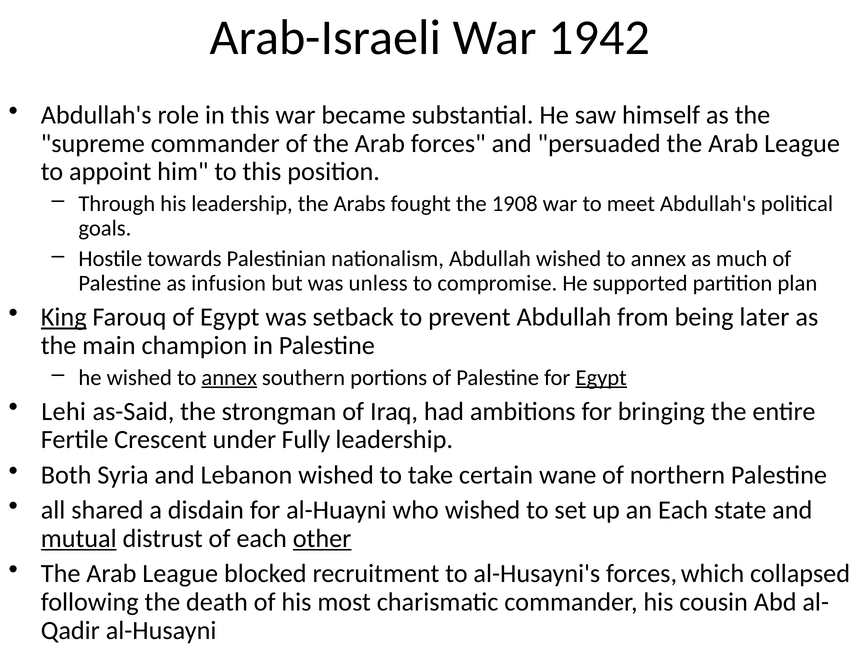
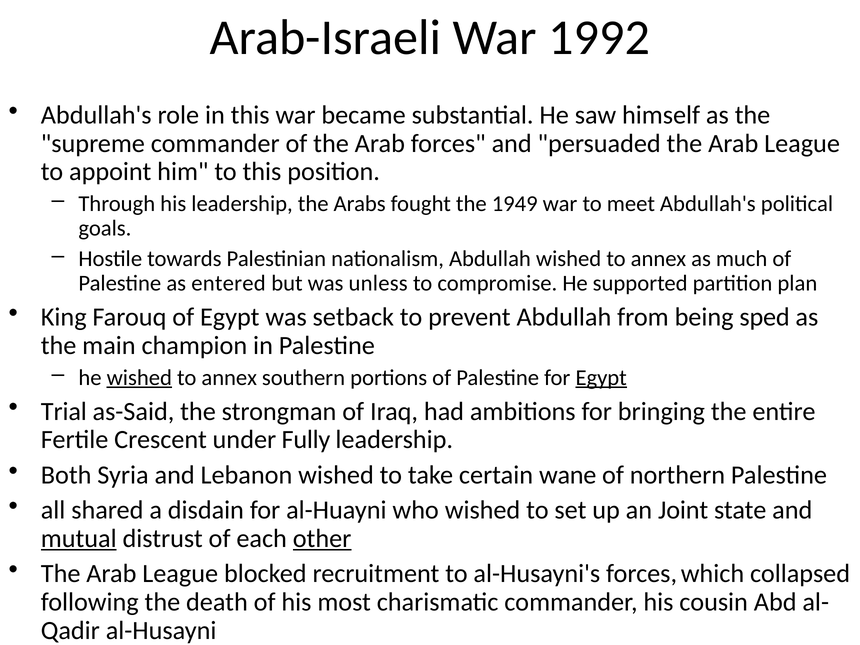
1942: 1942 -> 1992
1908: 1908 -> 1949
infusion: infusion -> entered
King underline: present -> none
later: later -> sped
wished at (139, 378) underline: none -> present
annex at (229, 378) underline: present -> none
Lehi: Lehi -> Trial
an Each: Each -> Joint
